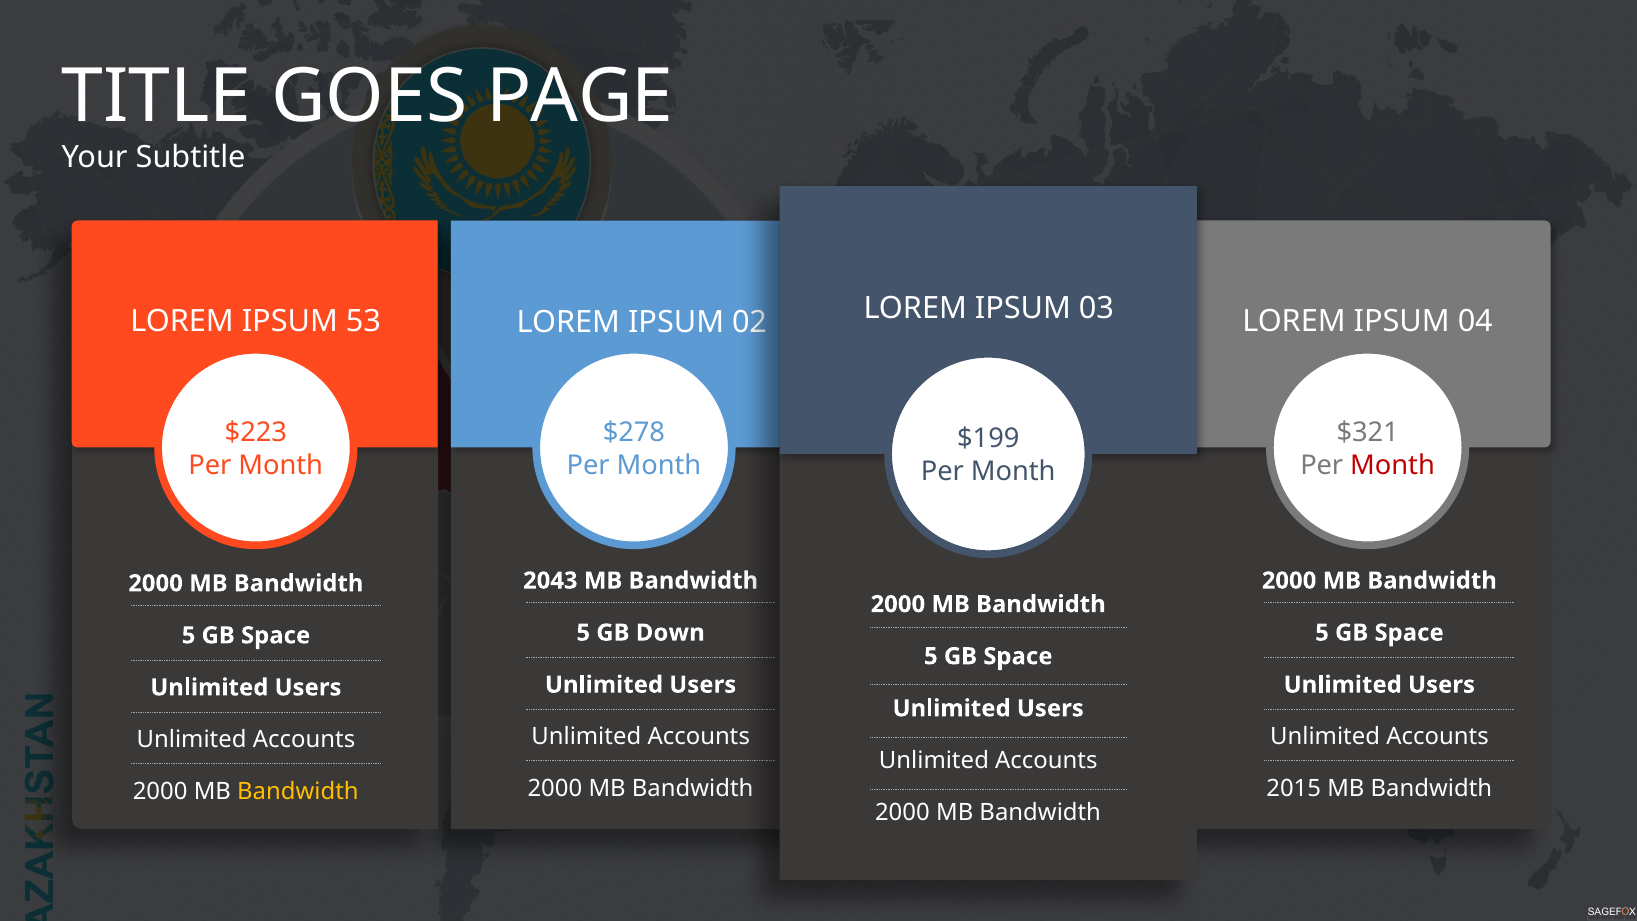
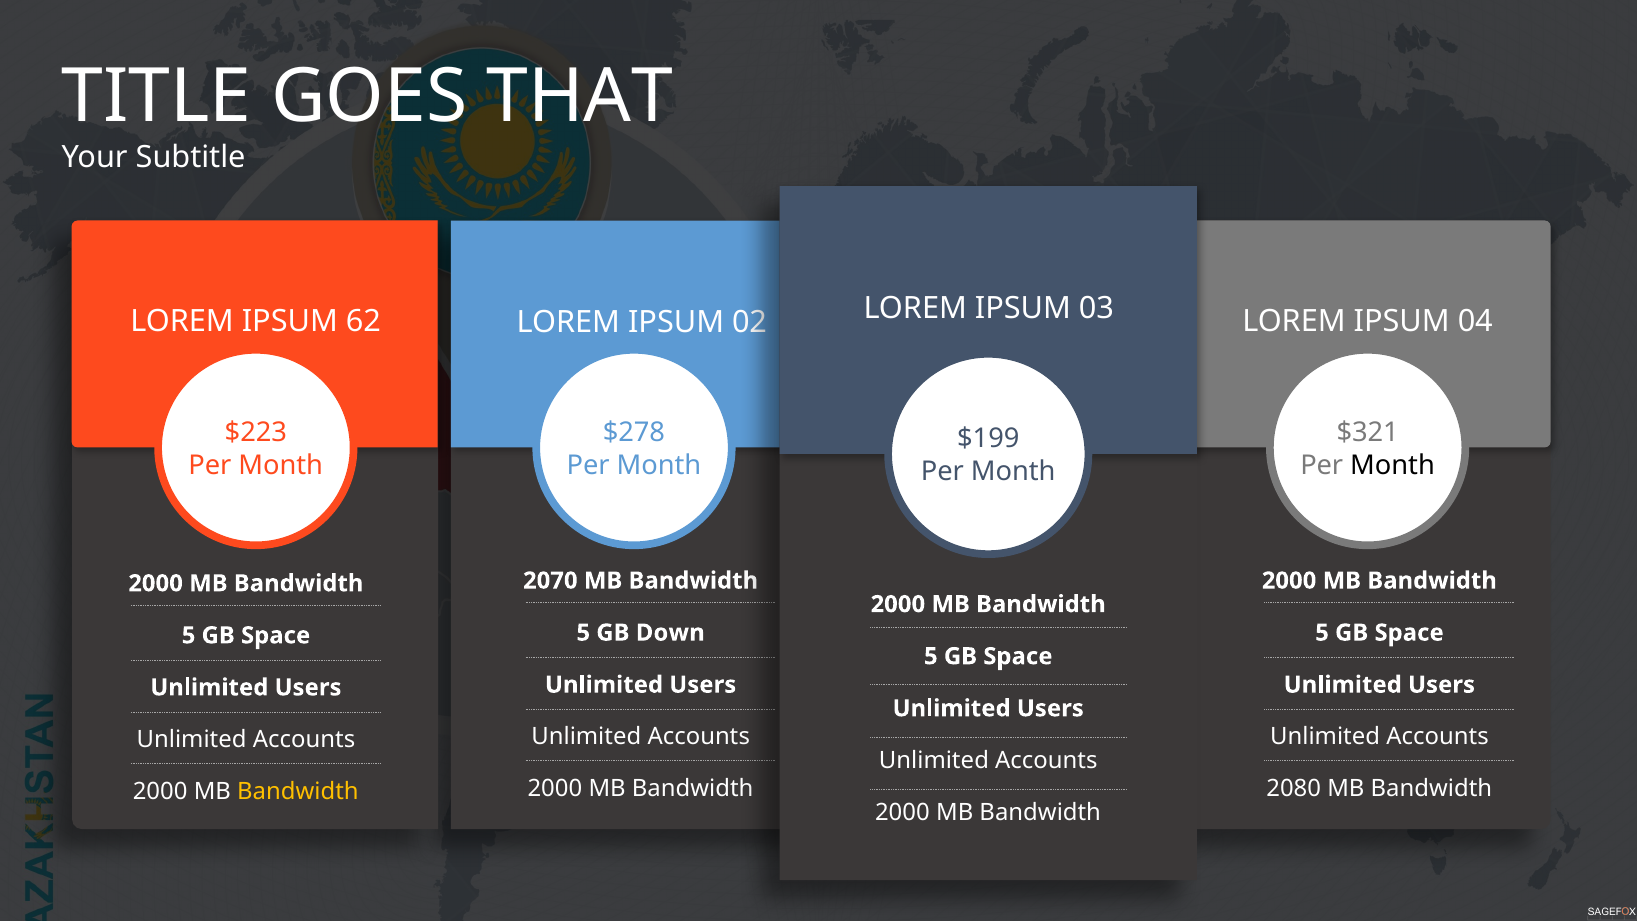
PAGE: PAGE -> THAT
53: 53 -> 62
Month at (1393, 465) colour: red -> black
2043: 2043 -> 2070
2015: 2015 -> 2080
